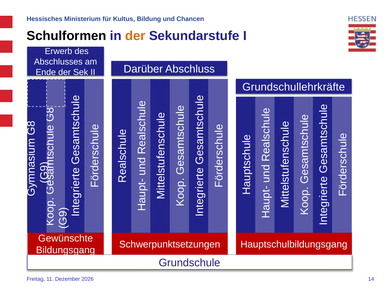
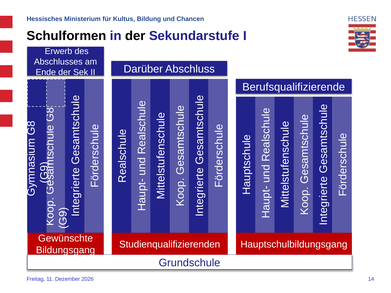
der at (135, 36) colour: orange -> black
Grundschullehrkräfte: Grundschullehrkräfte -> Berufsqualifizierende
Schwerpunktsetzungen: Schwerpunktsetzungen -> Studienqualifizierenden
